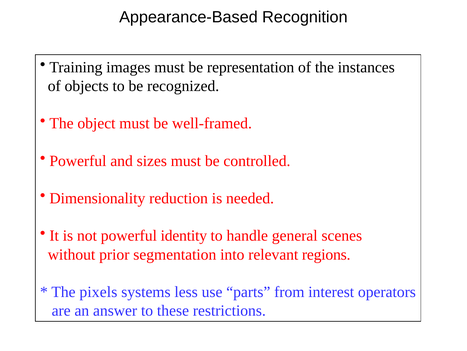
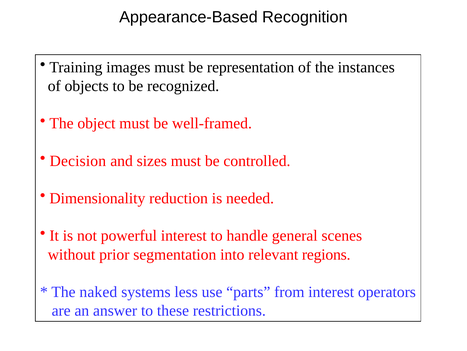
Powerful at (78, 161): Powerful -> Decision
powerful identity: identity -> interest
pixels: pixels -> naked
